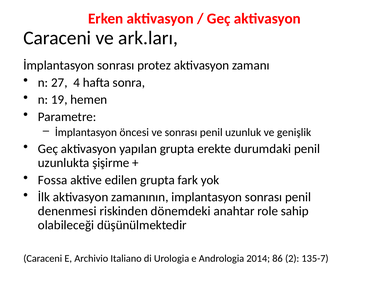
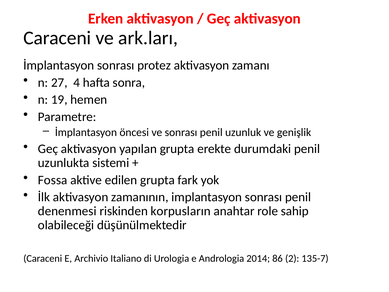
şişirme: şişirme -> sistemi
dönemdeki: dönemdeki -> korpusların
